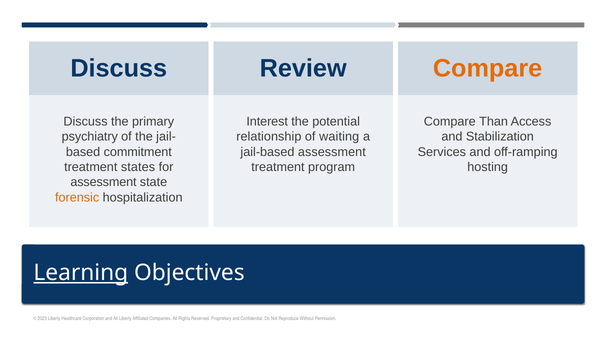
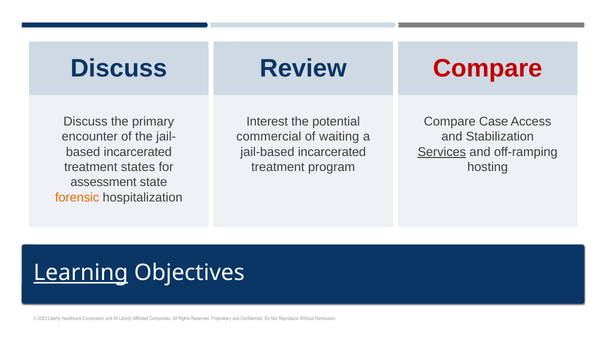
Compare at (488, 68) colour: orange -> red
Than: Than -> Case
psychiatry: psychiatry -> encounter
relationship: relationship -> commercial
commitment at (138, 152): commitment -> incarcerated
jail-based assessment: assessment -> incarcerated
Services underline: none -> present
